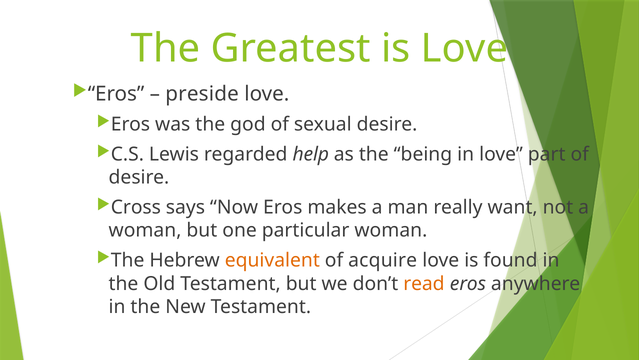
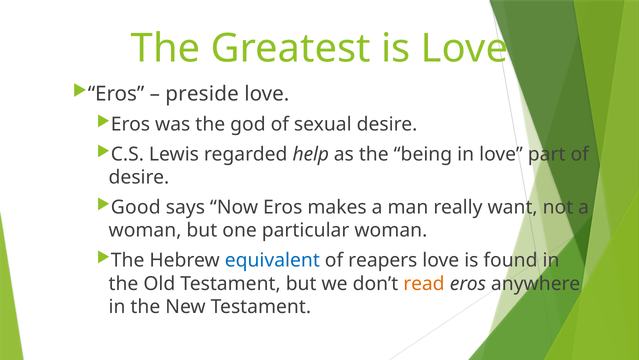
Cross: Cross -> Good
equivalent colour: orange -> blue
acquire: acquire -> reapers
